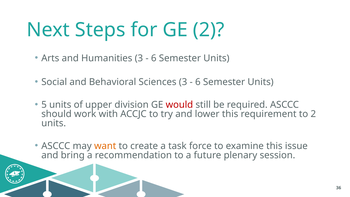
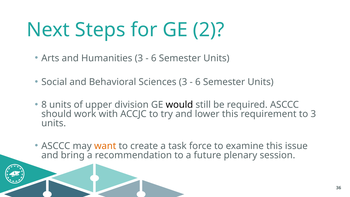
5: 5 -> 8
would colour: red -> black
to 2: 2 -> 3
